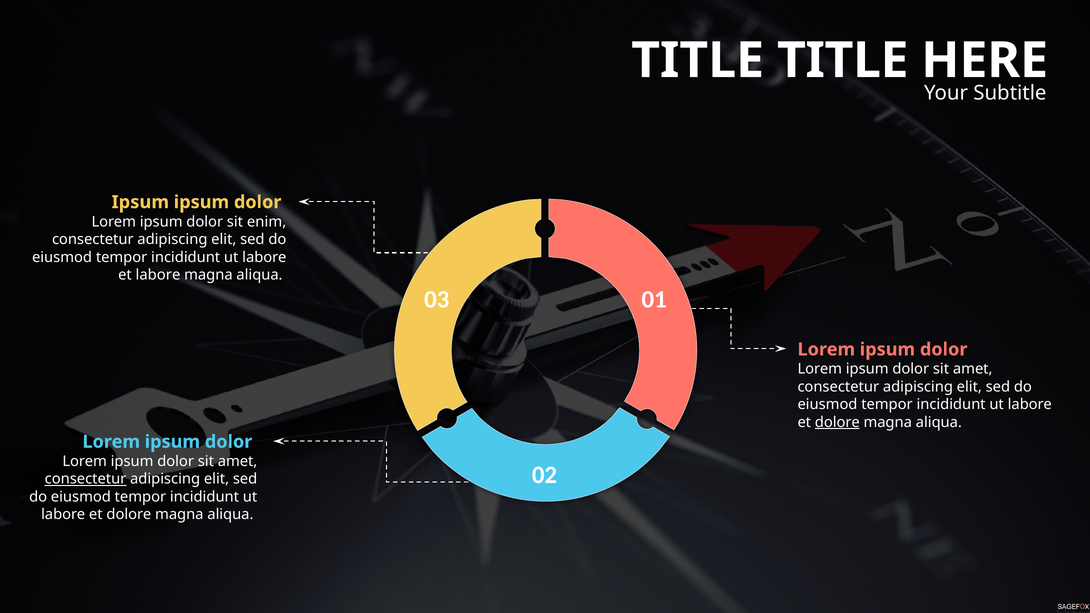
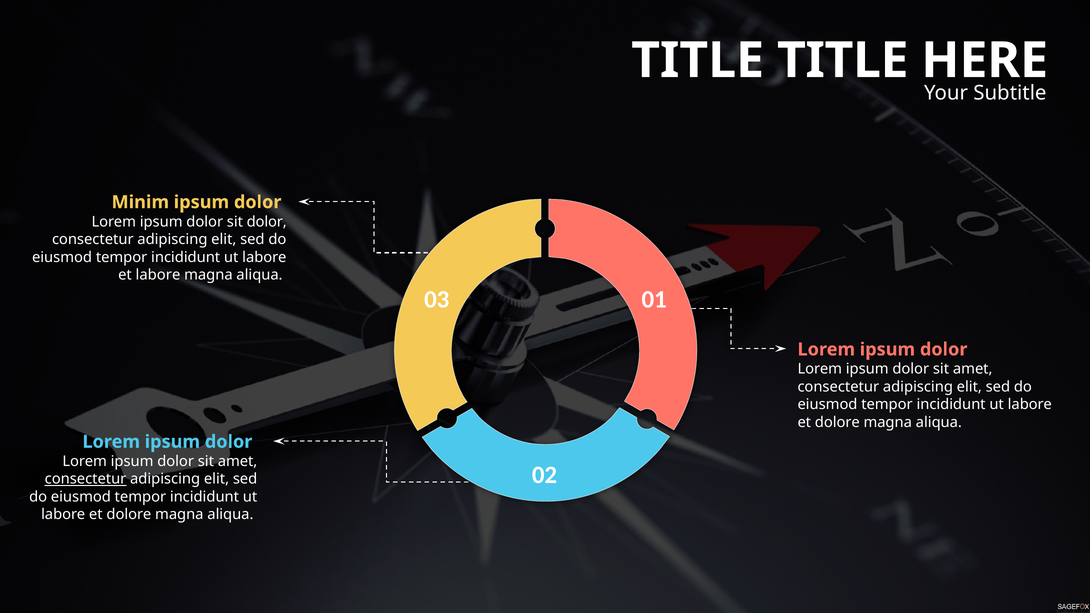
Ipsum at (140, 202): Ipsum -> Minim
sit enim: enim -> dolor
dolore at (837, 422) underline: present -> none
